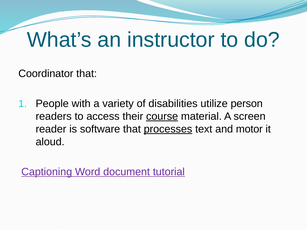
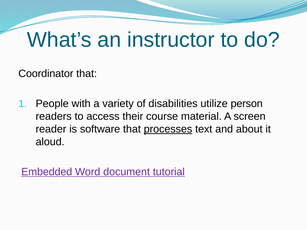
course underline: present -> none
motor: motor -> about
Captioning: Captioning -> Embedded
